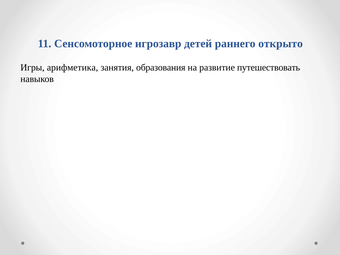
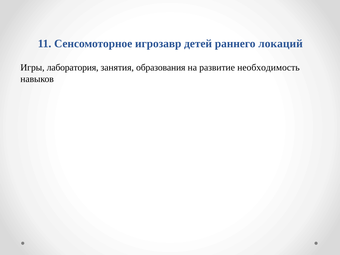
открыто: открыто -> локаций
арифметика: арифметика -> лаборатория
путешествовать: путешествовать -> необходимость
